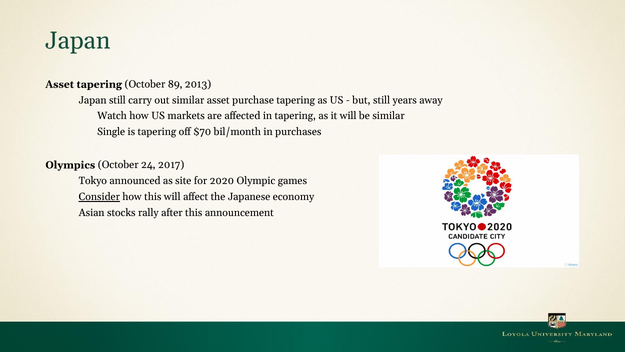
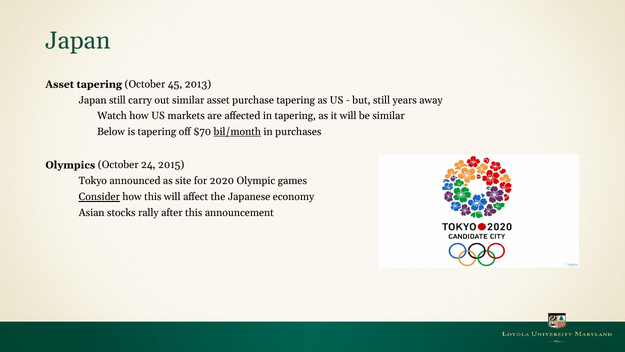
89: 89 -> 45
Single: Single -> Below
bil/month underline: none -> present
2017: 2017 -> 2015
